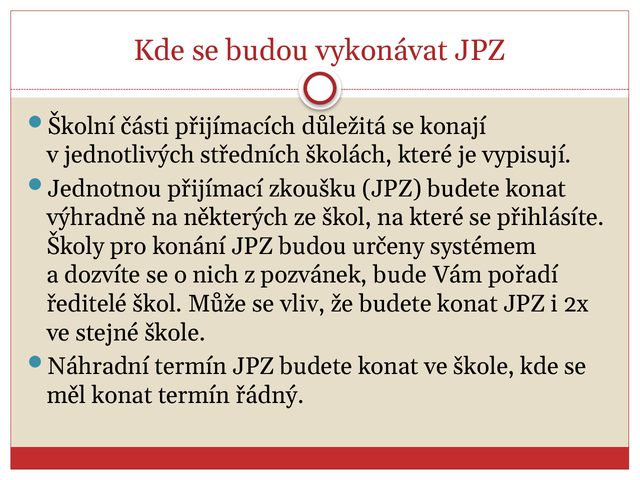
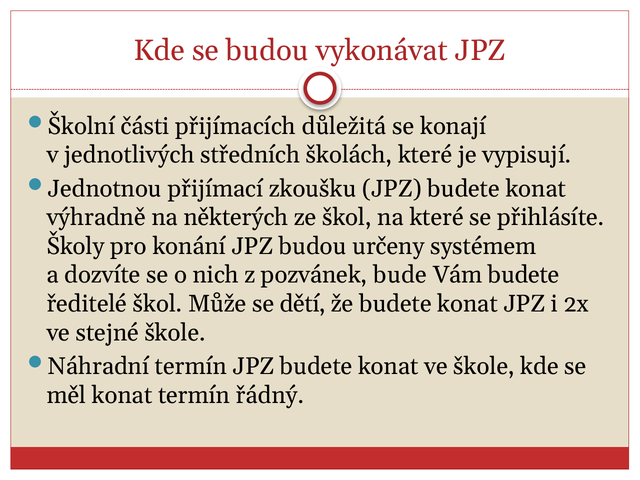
Vám pořadí: pořadí -> budete
vliv: vliv -> dětí
